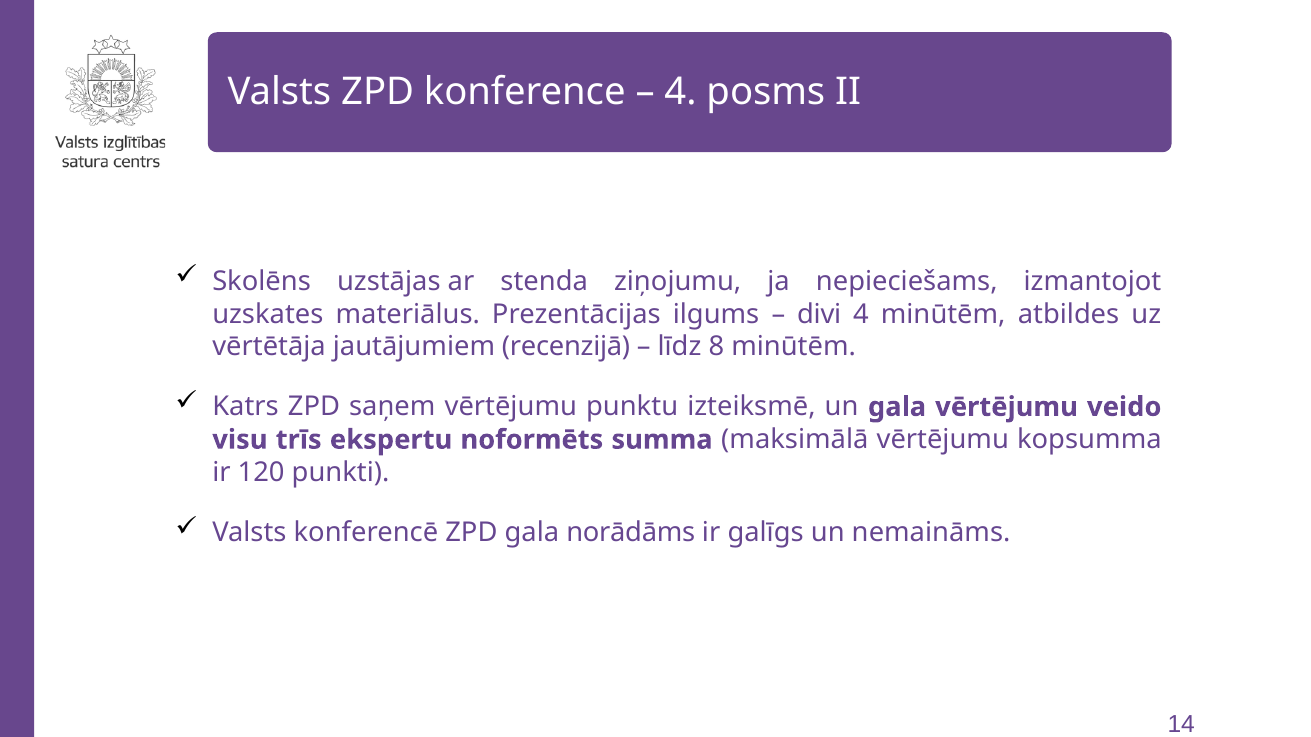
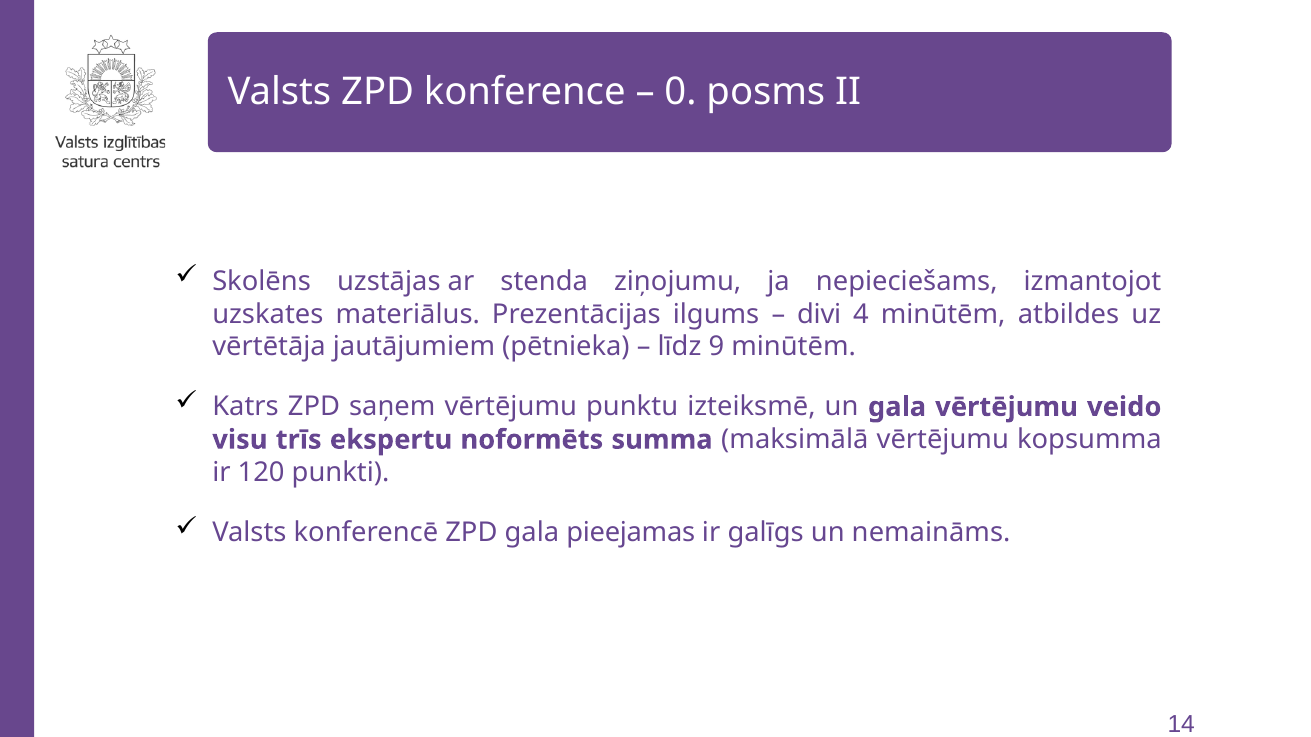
4 at (681, 92): 4 -> 0
recenzijā: recenzijā -> pētnieka
8: 8 -> 9
norādāms: norādāms -> pieejamas
